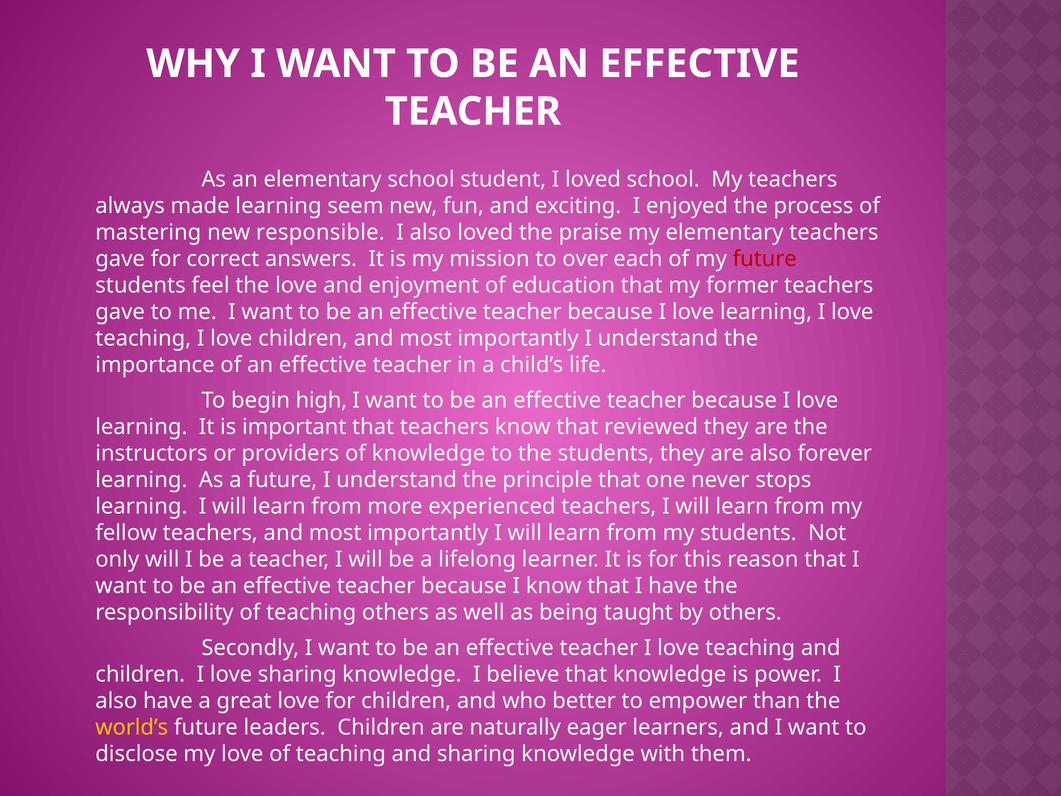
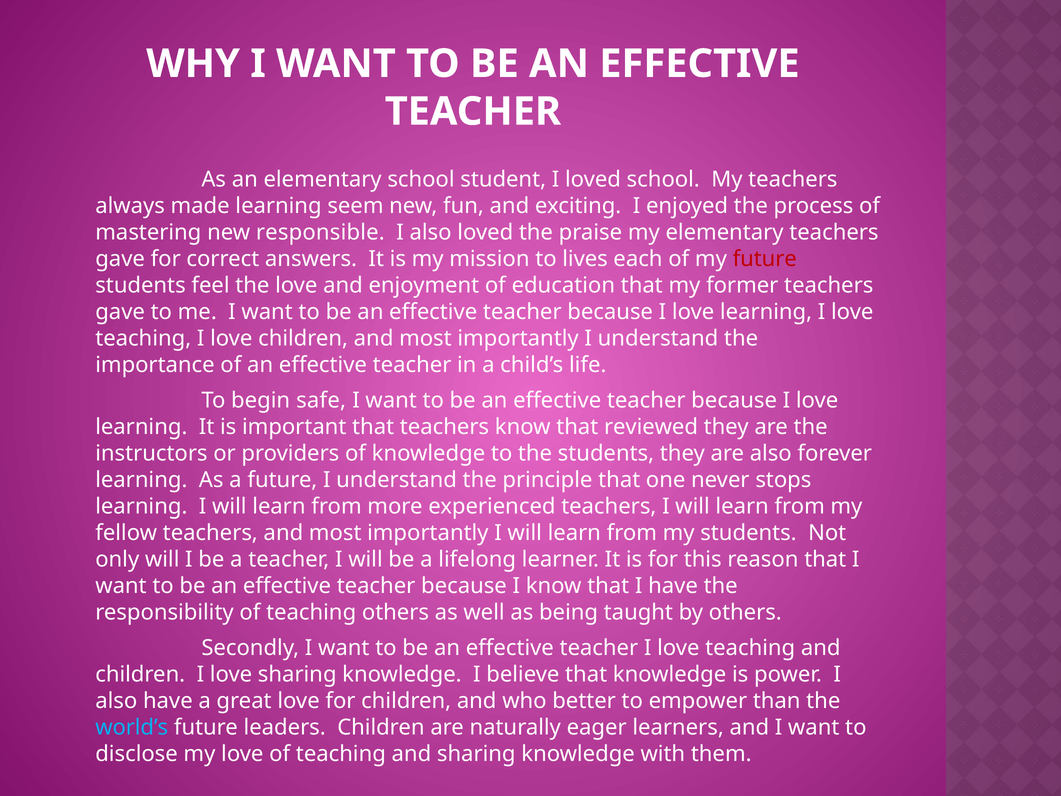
over: over -> lives
high: high -> safe
world’s colour: yellow -> light blue
